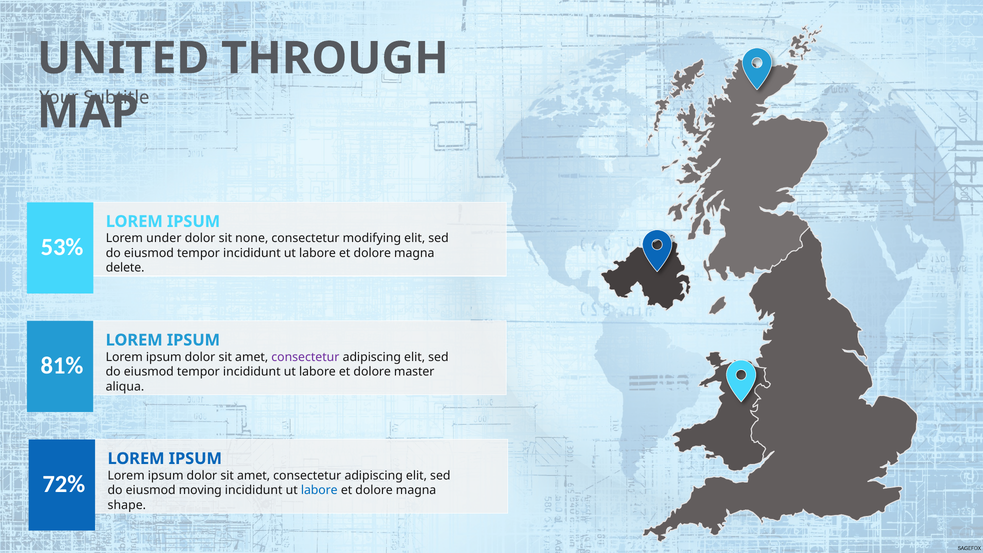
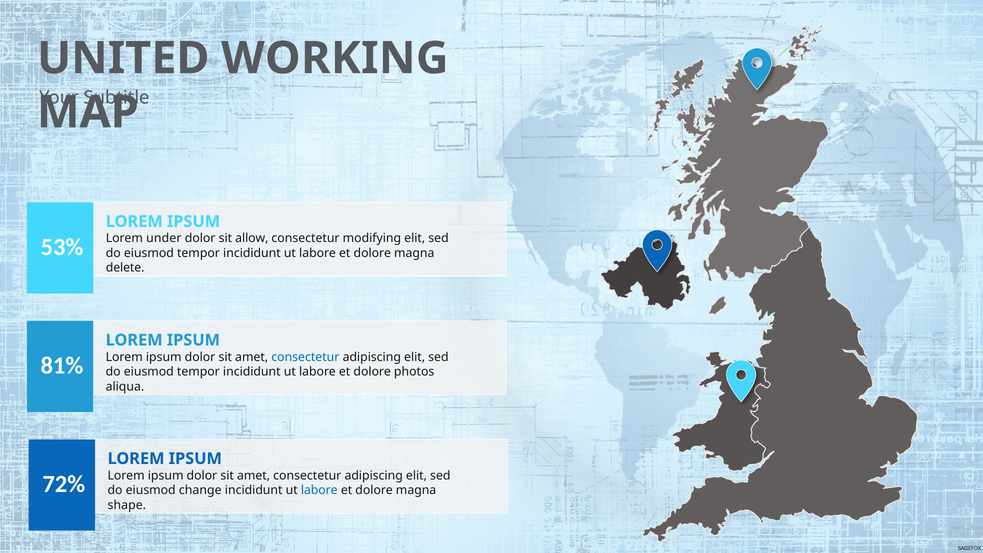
THROUGH: THROUGH -> WORKING
none: none -> allow
consectetur at (305, 357) colour: purple -> blue
master: master -> photos
moving: moving -> change
